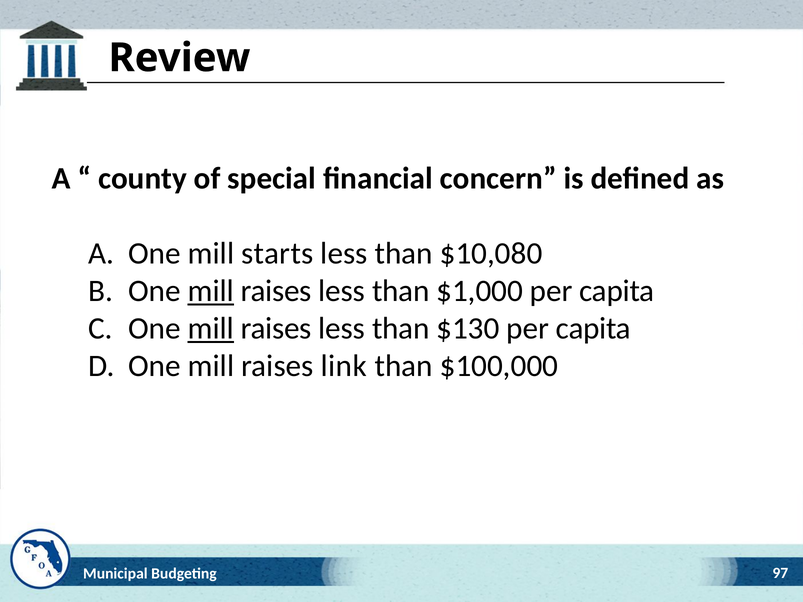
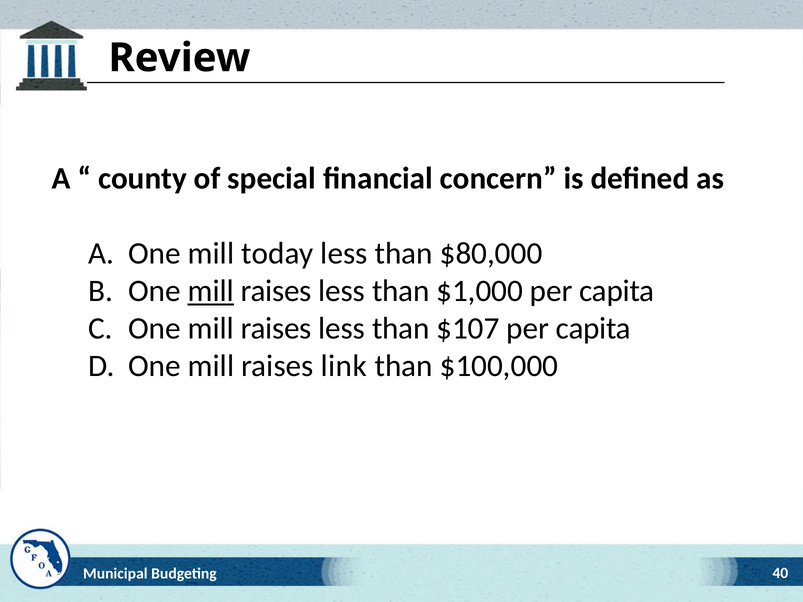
starts: starts -> today
$10,080: $10,080 -> $80,000
mill at (211, 329) underline: present -> none
$130: $130 -> $107
97: 97 -> 40
